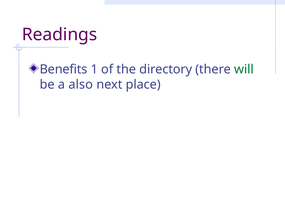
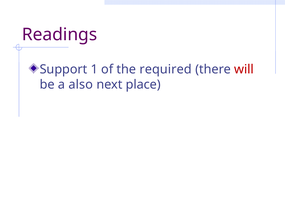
Benefits: Benefits -> Support
directory: directory -> required
will colour: green -> red
